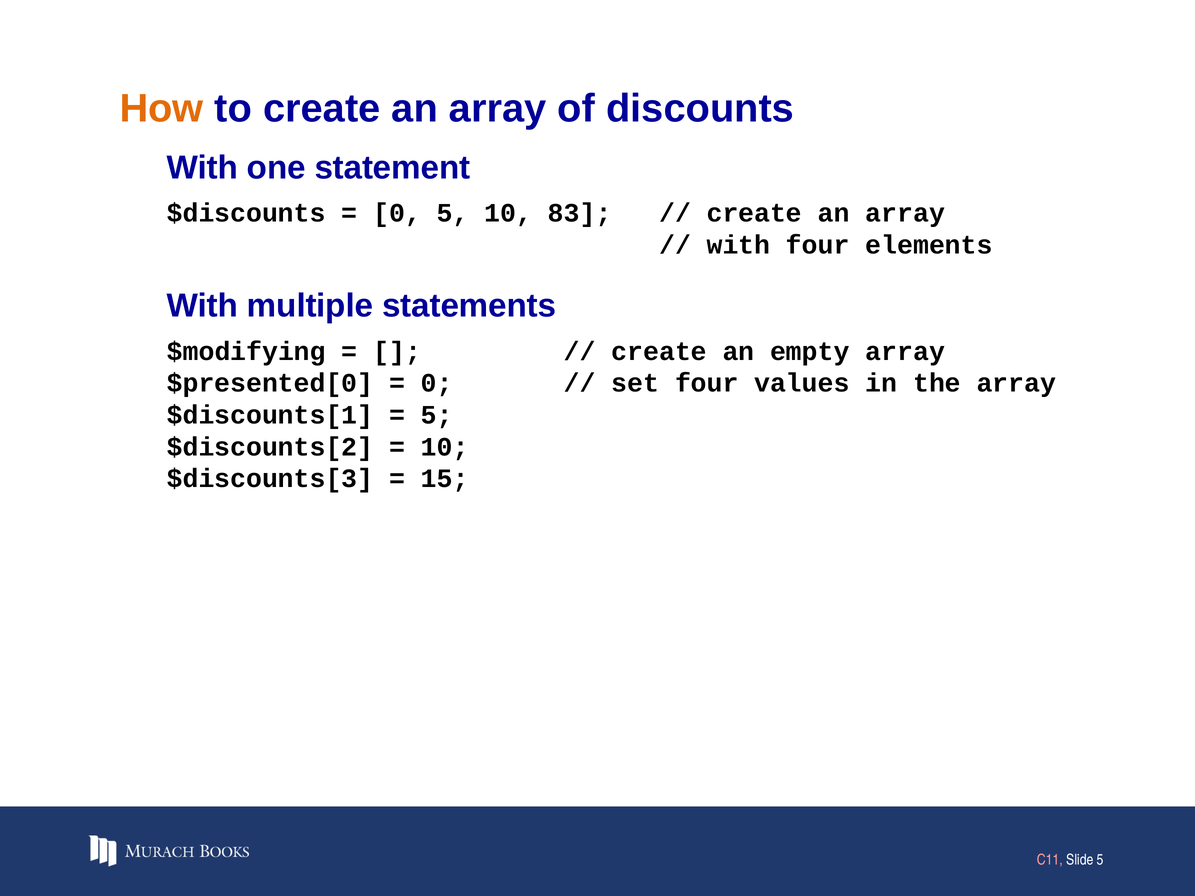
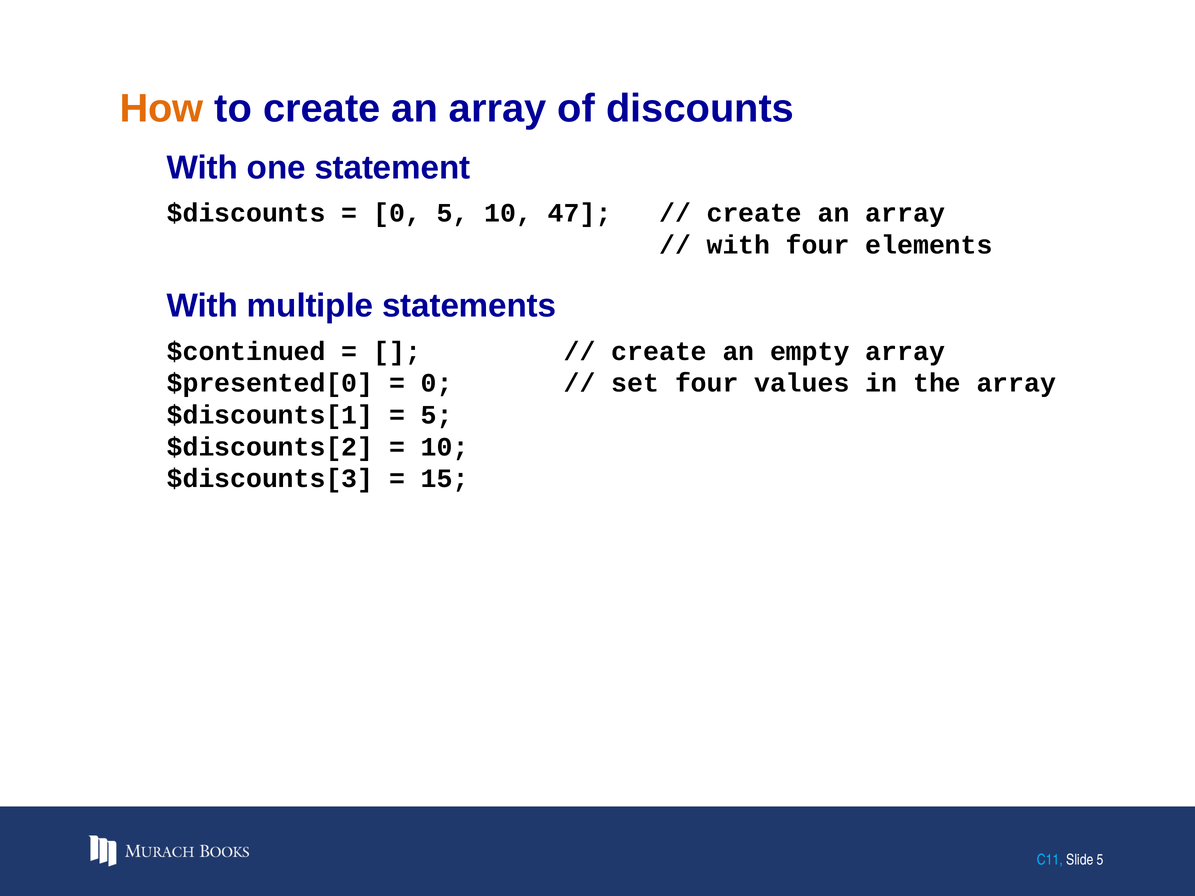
83: 83 -> 47
$modifying: $modifying -> $continued
C11 colour: pink -> light blue
